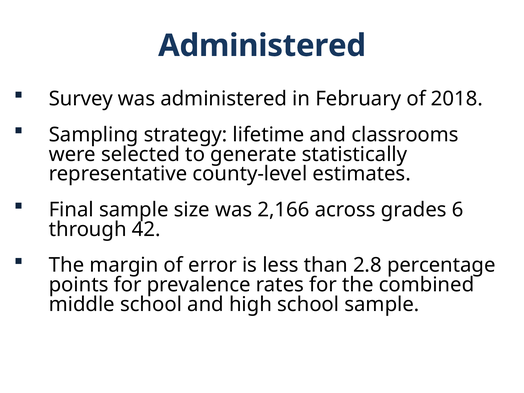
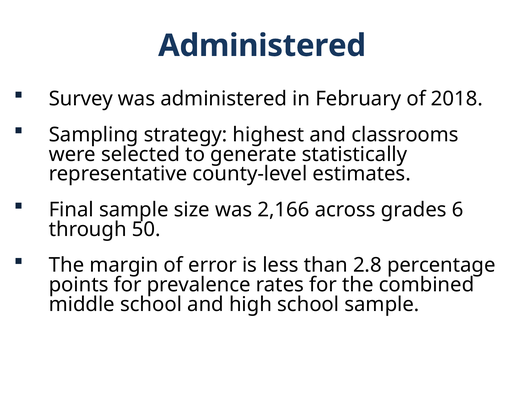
lifetime: lifetime -> highest
42: 42 -> 50
